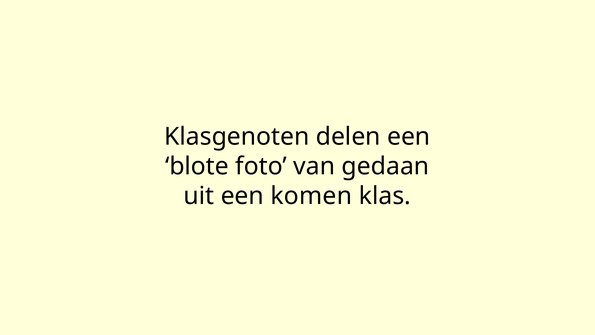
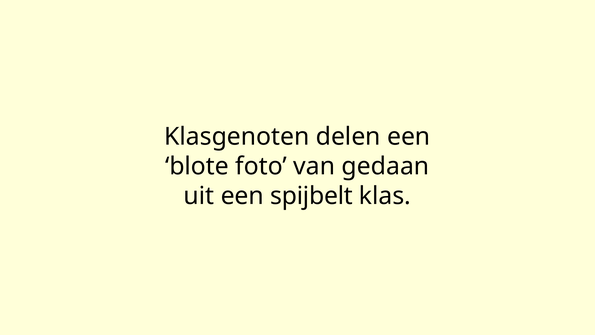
komen: komen -> spijbelt
